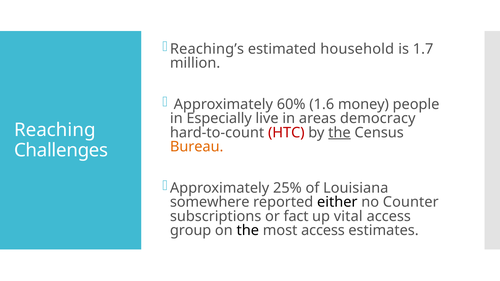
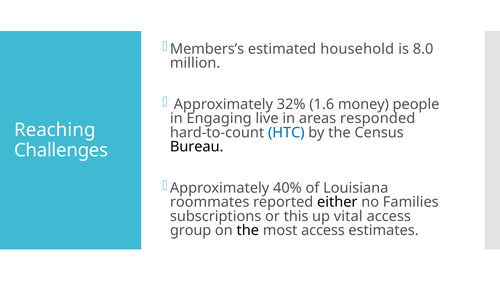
Reaching’s: Reaching’s -> Members’s
1.7: 1.7 -> 8.0
60%: 60% -> 32%
Especially: Especially -> Engaging
democracy: democracy -> responded
HTC colour: red -> blue
the at (339, 133) underline: present -> none
Bureau colour: orange -> black
25%: 25% -> 40%
somewhere: somewhere -> roommates
Counter: Counter -> Families
fact: fact -> this
